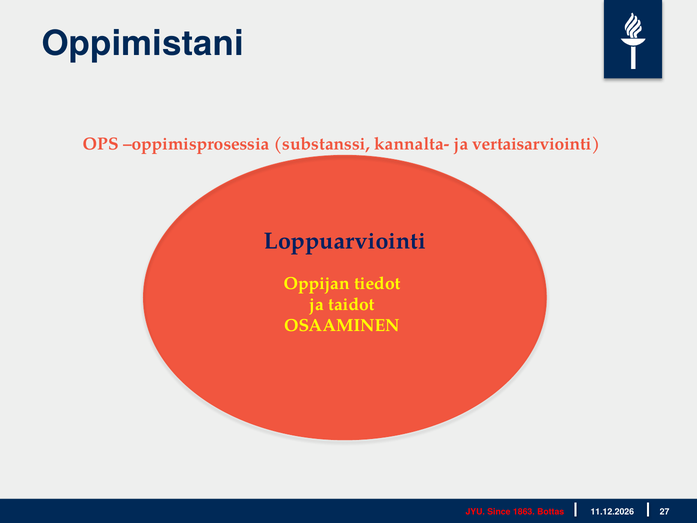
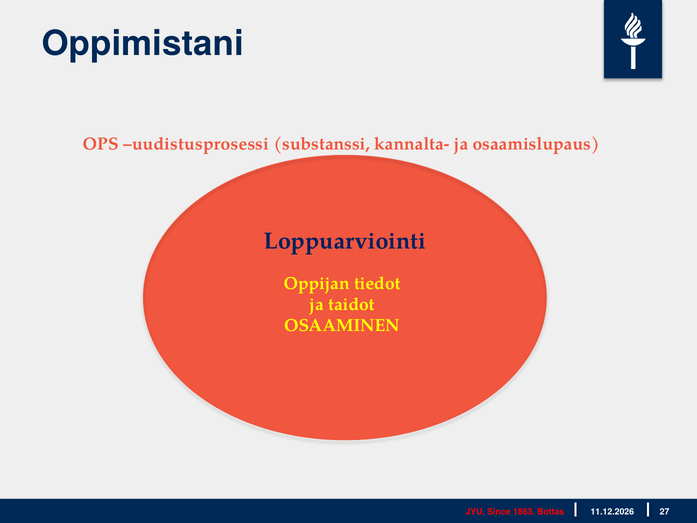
oppimisprosessia: oppimisprosessia -> uudistusprosessi
vertaisarviointi: vertaisarviointi -> osaamislupaus
